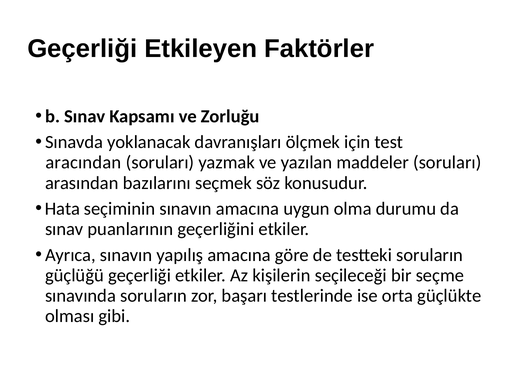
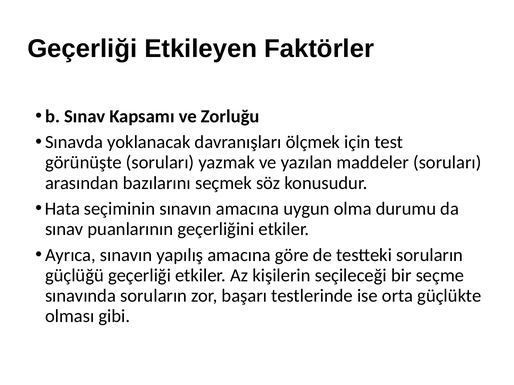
aracından: aracından -> görünüşte
